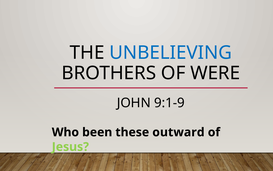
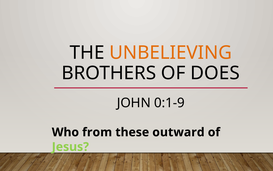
UNBELIEVING colour: blue -> orange
WERE: WERE -> DOES
9:1-9: 9:1-9 -> 0:1-9
been: been -> from
